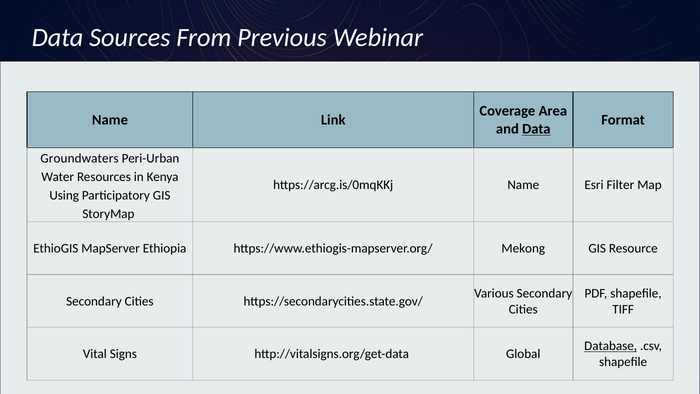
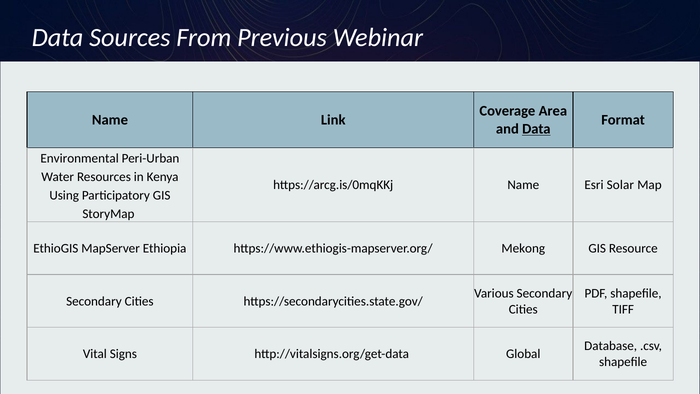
Groundwaters: Groundwaters -> Environmental
Filter: Filter -> Solar
Database underline: present -> none
